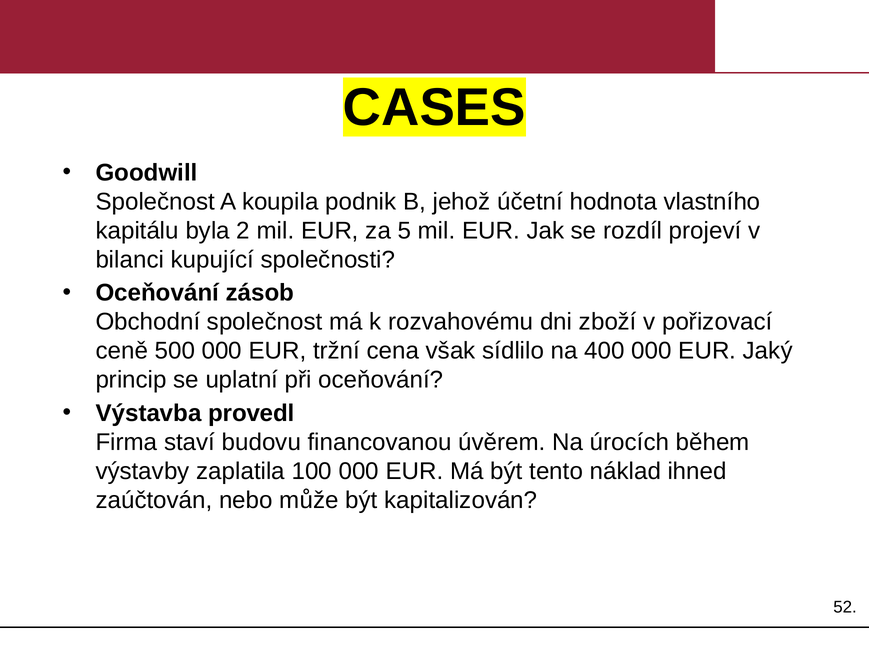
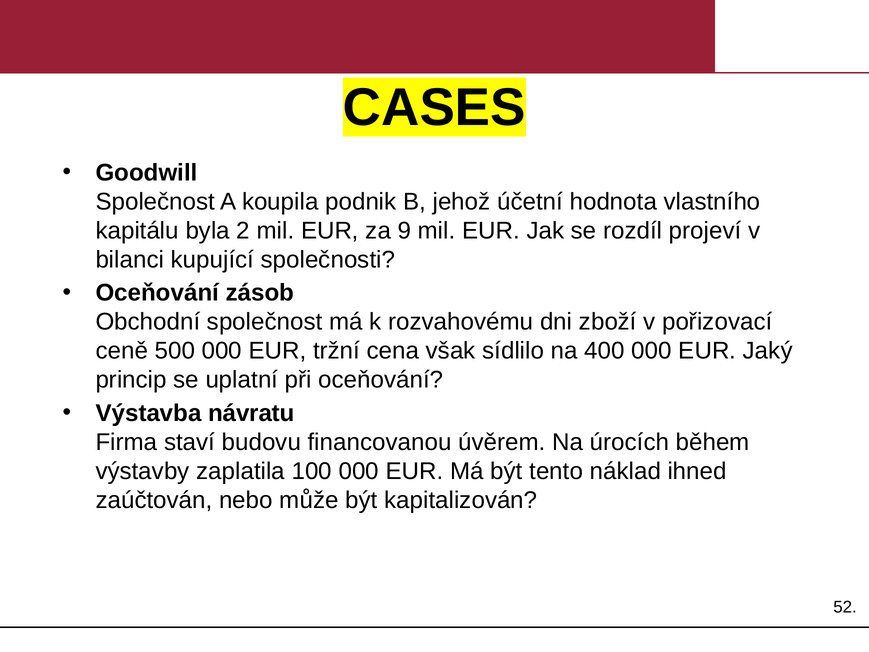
5: 5 -> 9
provedl: provedl -> návratu
